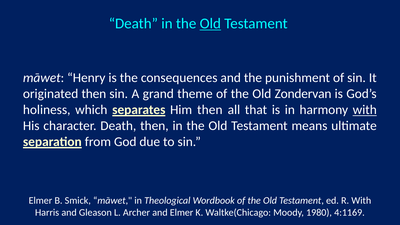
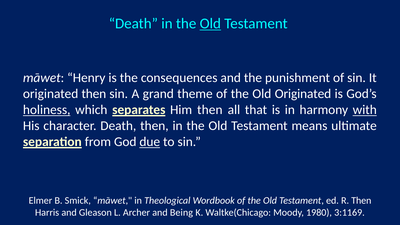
Old Zondervan: Zondervan -> Originated
holiness underline: none -> present
due underline: none -> present
R With: With -> Then
and Elmer: Elmer -> Being
4:1169: 4:1169 -> 3:1169
